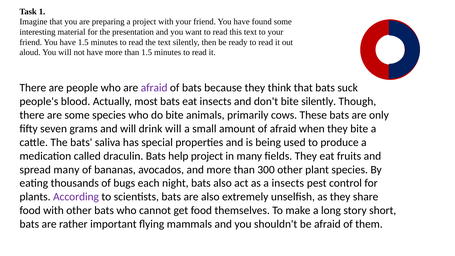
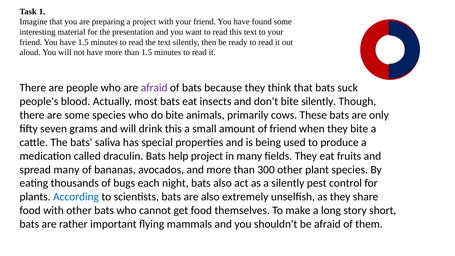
drink will: will -> this
of afraid: afraid -> friend
a insects: insects -> silently
According colour: purple -> blue
